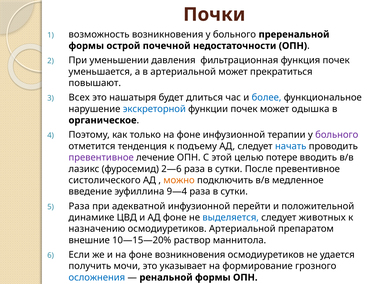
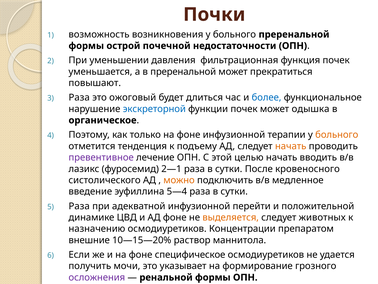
в артериальной: артериальной -> преренальной
Всех at (79, 97): Всех -> Раза
нашатыря: нашатыря -> ожоговый
больного at (337, 135) colour: purple -> orange
начать at (291, 146) colour: blue -> orange
целью потере: потере -> начать
2—6: 2—6 -> 2—1
После превентивное: превентивное -> кровеносного
9—4: 9—4 -> 5—4
выделяется colour: blue -> orange
осмодиуретиков Артериальной: Артериальной -> Концентрации
фоне возникновения: возникновения -> специфическое
осложнения colour: blue -> purple
